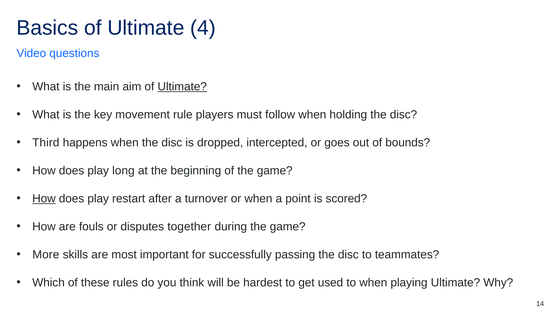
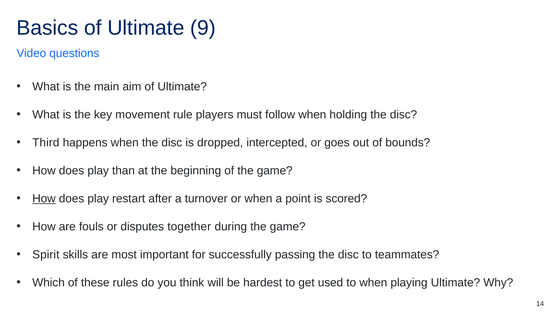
4: 4 -> 9
Ultimate at (182, 87) underline: present -> none
long: long -> than
More: More -> Spirit
